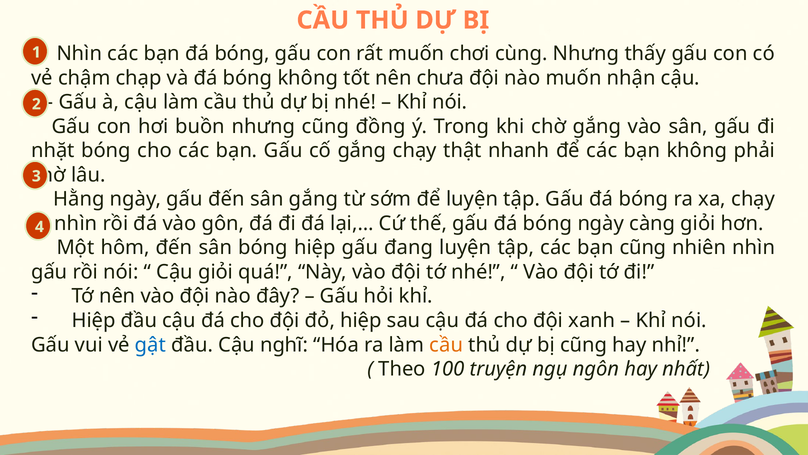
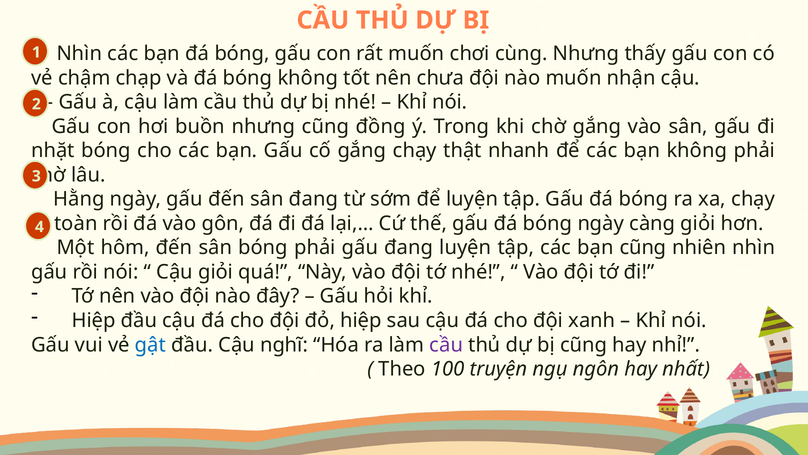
sân gắng: gắng -> đang
nhìn at (76, 223): nhìn -> toàn
bóng hiệp: hiệp -> phải
cầu at (446, 344) colour: orange -> purple
